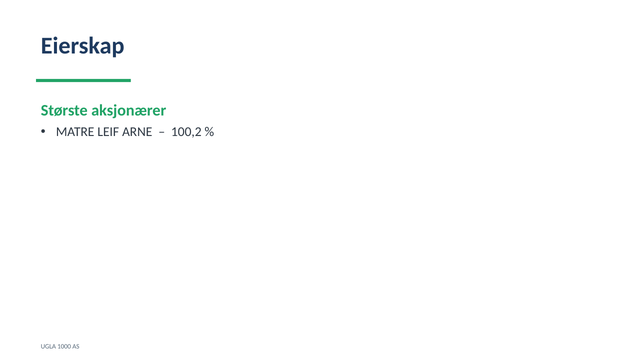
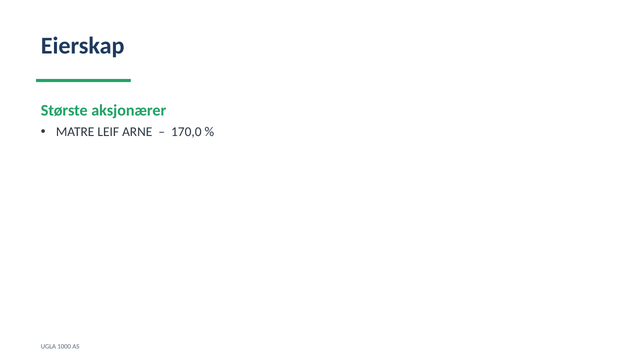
100,2: 100,2 -> 170,0
